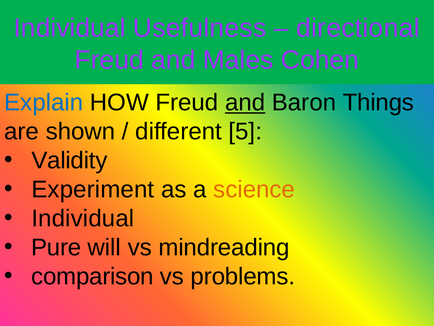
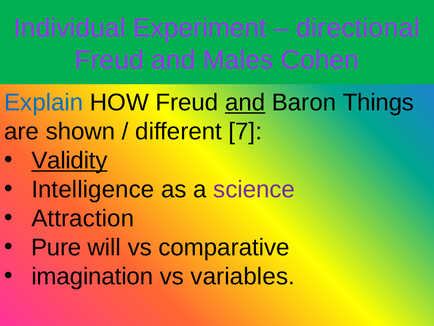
Usefulness: Usefulness -> Experiment
5: 5 -> 7
Validity underline: none -> present
Experiment: Experiment -> Intelligence
science colour: orange -> purple
Individual at (83, 218): Individual -> Attraction
mindreading: mindreading -> comparative
comparison: comparison -> imagination
problems: problems -> variables
